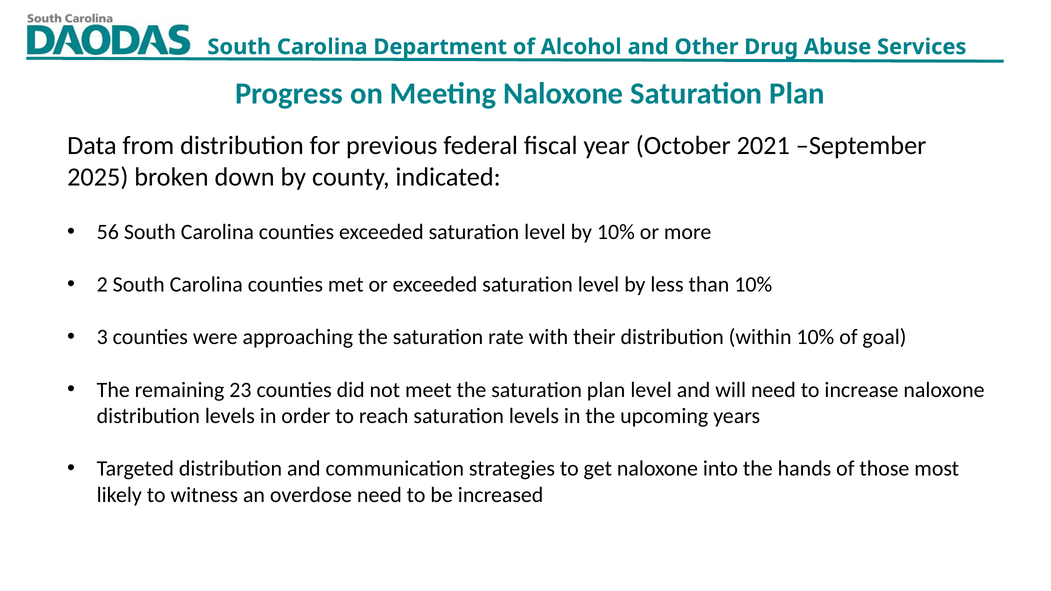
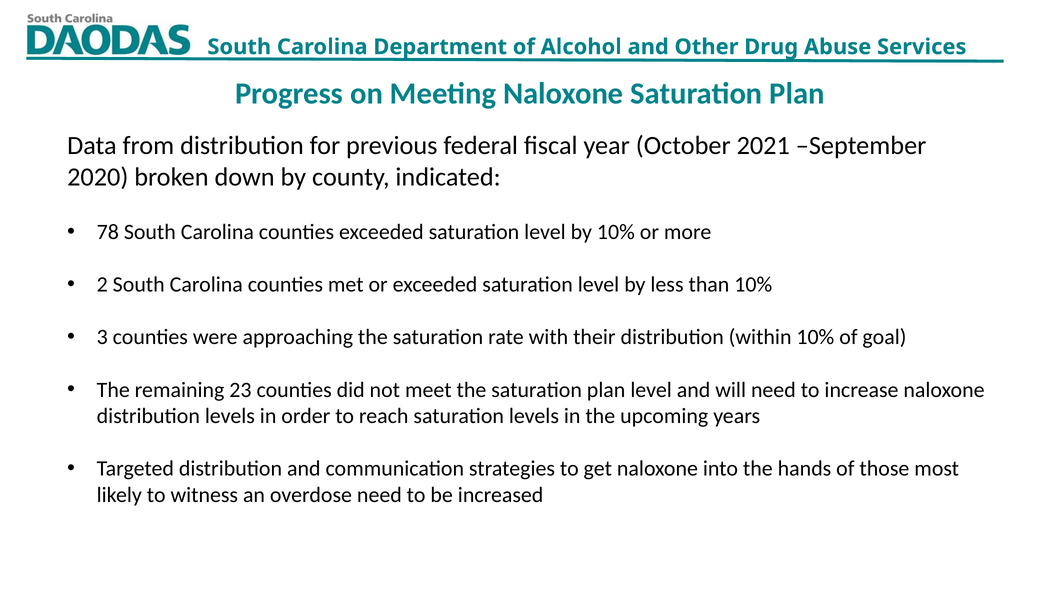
2025: 2025 -> 2020
56: 56 -> 78
